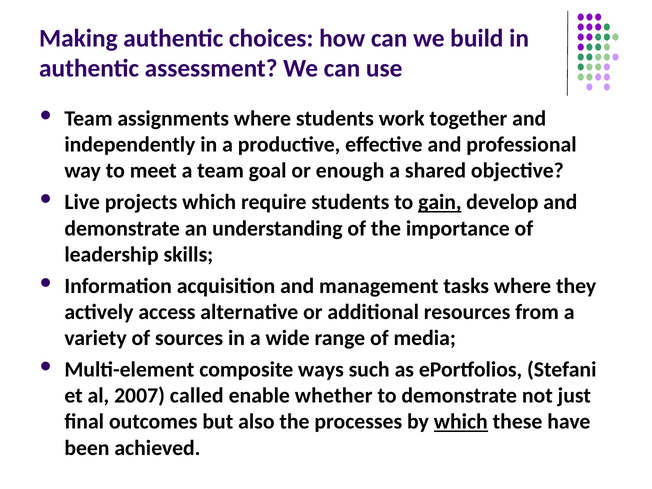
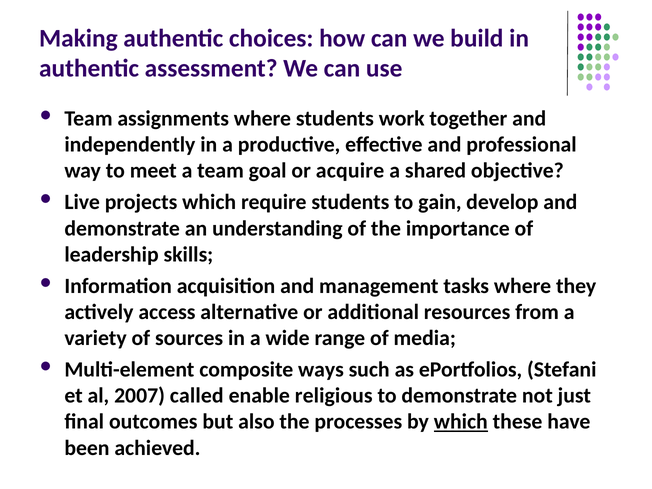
enough: enough -> acquire
gain underline: present -> none
whether: whether -> religious
